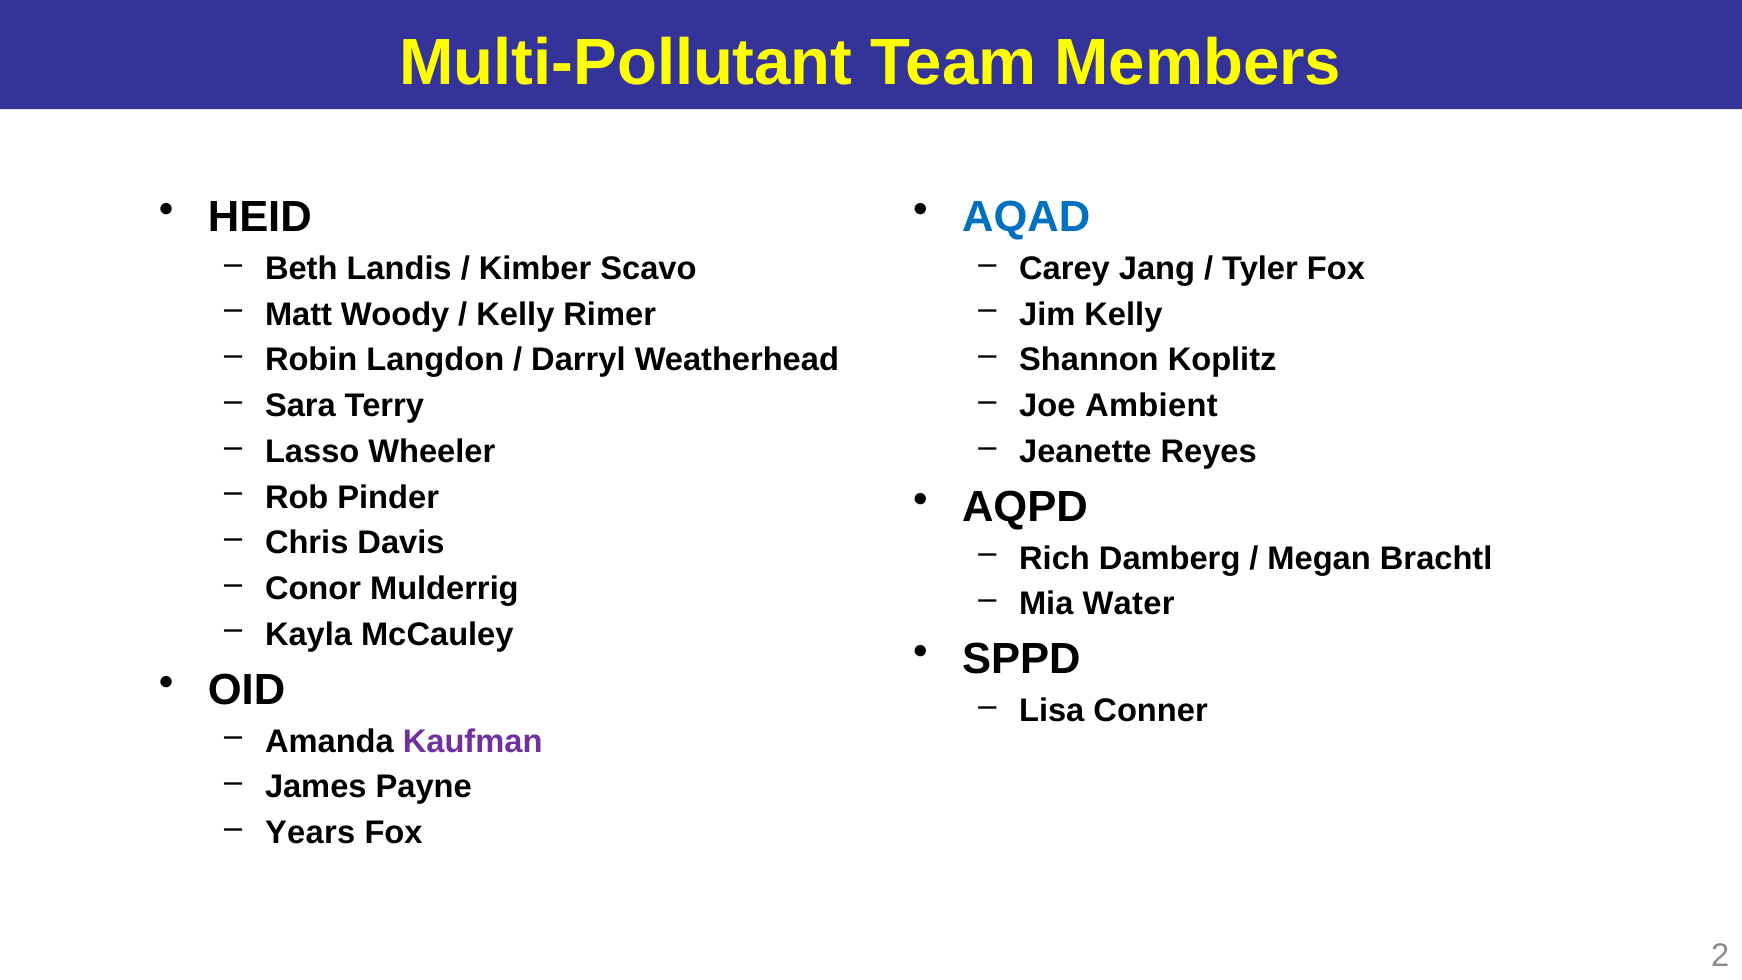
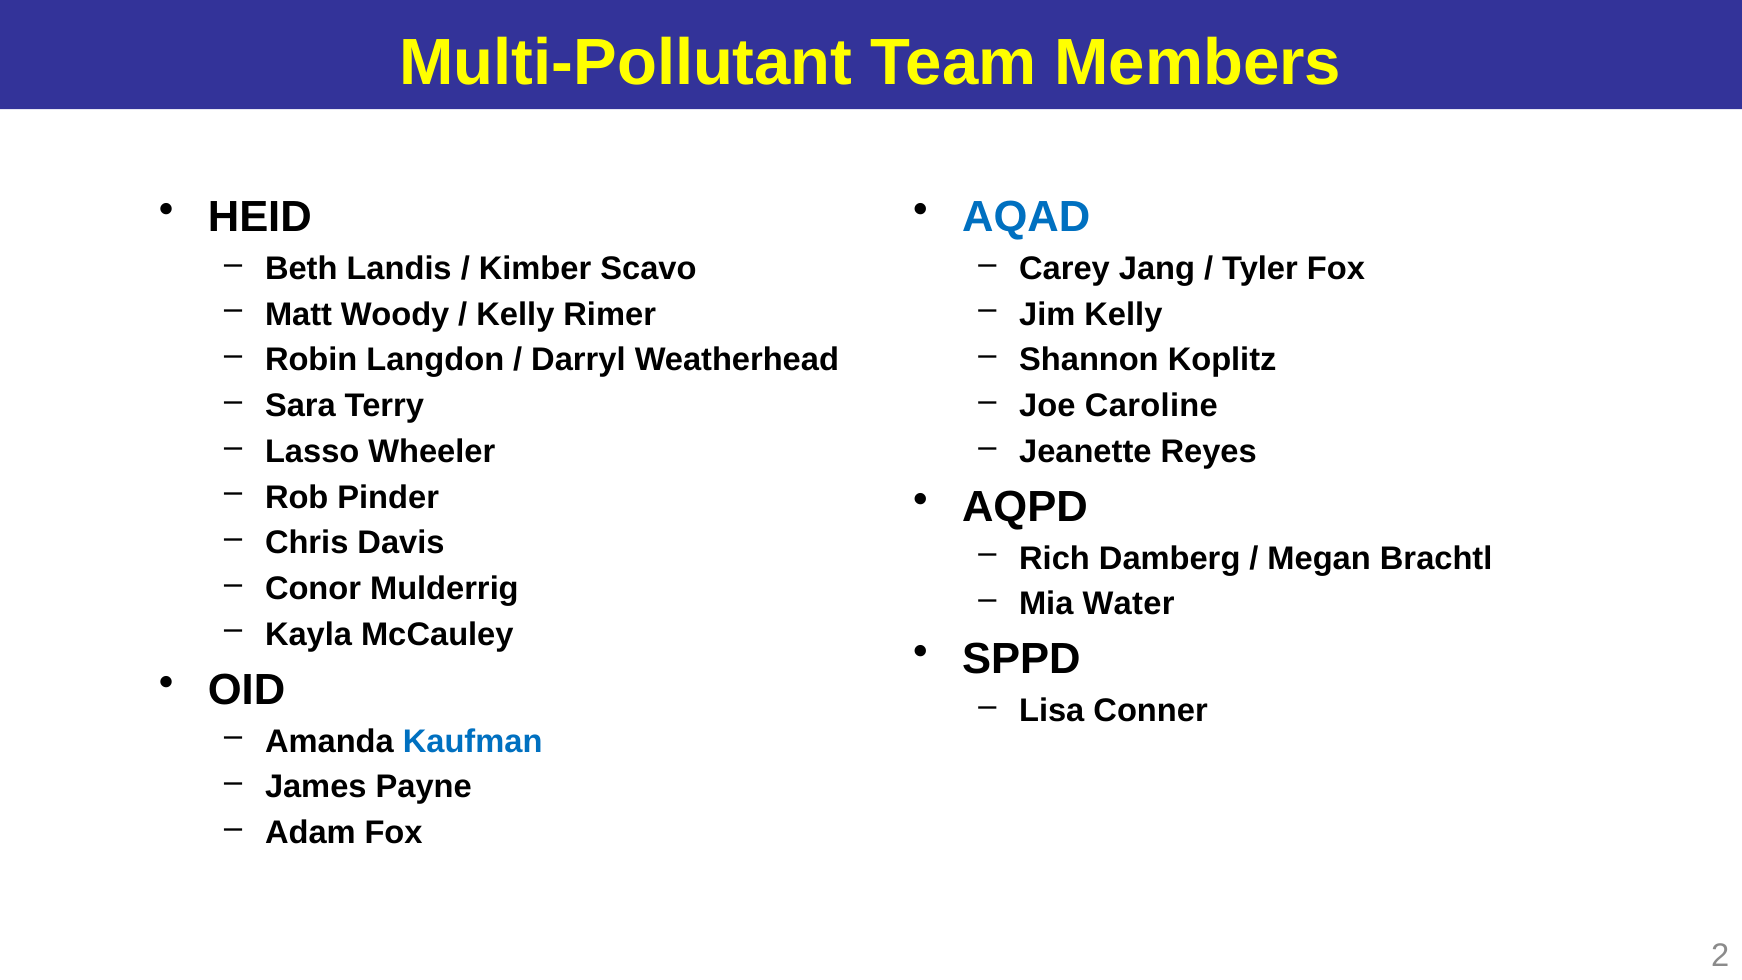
Ambient: Ambient -> Caroline
Kaufman colour: purple -> blue
Years: Years -> Adam
